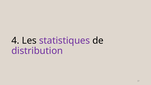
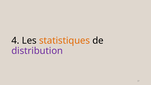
statistiques colour: purple -> orange
